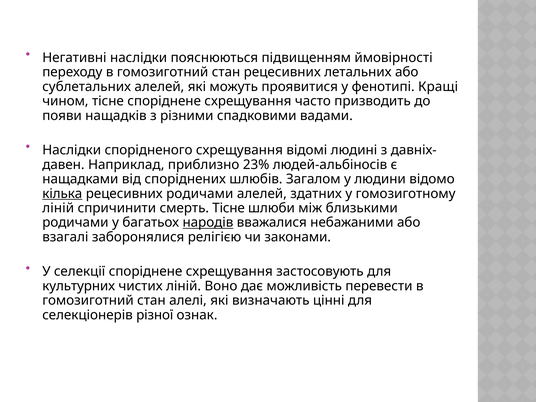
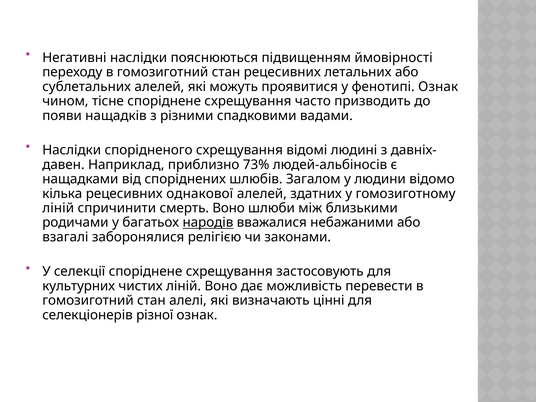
фенотипі Кращі: Кращі -> Ознак
23%: 23% -> 73%
кілька underline: present -> none
рецесивних родичами: родичами -> однакової
смерть Тісне: Тісне -> Воно
